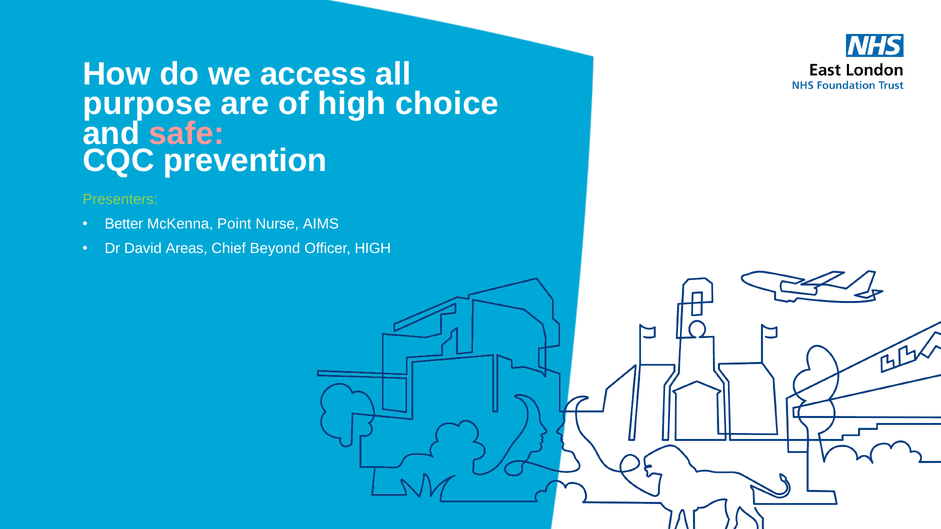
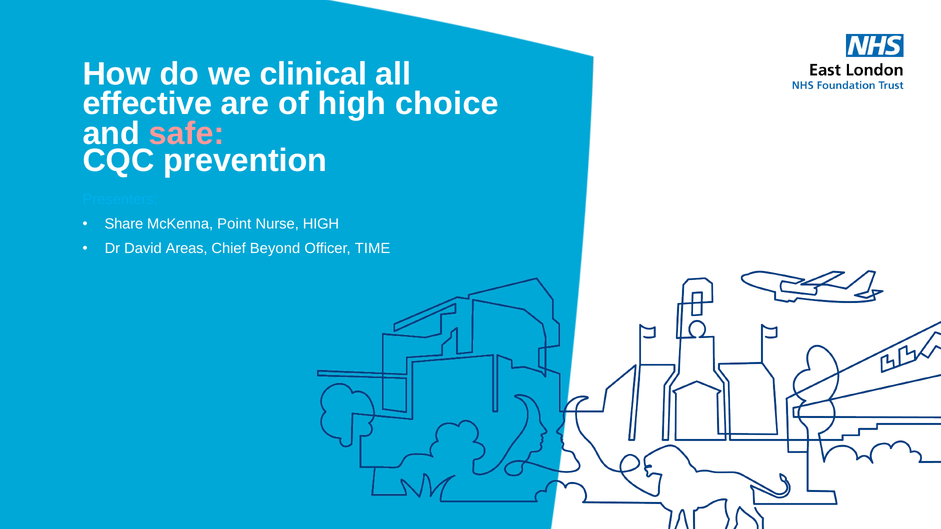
access: access -> clinical
purpose: purpose -> effective
Presenters colour: light green -> light blue
Better: Better -> Share
Nurse AIMS: AIMS -> HIGH
Officer HIGH: HIGH -> TIME
